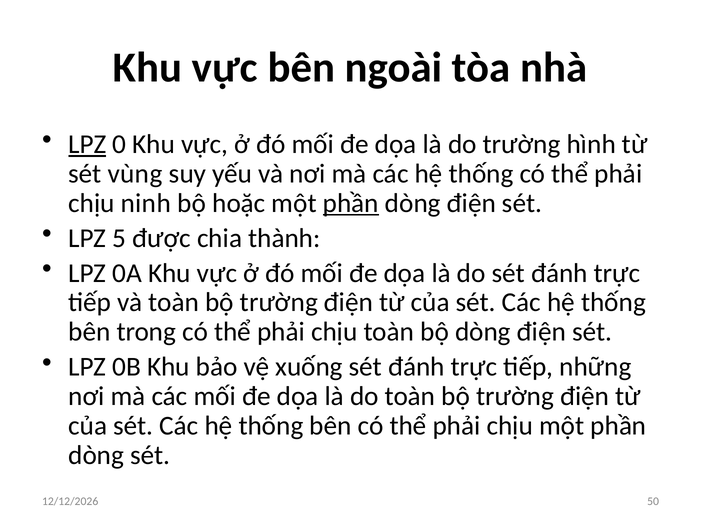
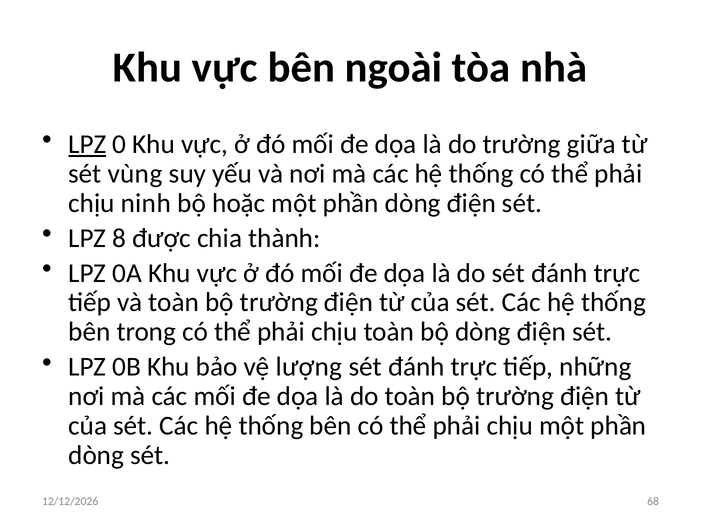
hình: hình -> giữa
phần at (351, 203) underline: present -> none
5: 5 -> 8
xuống: xuống -> lượng
50: 50 -> 68
